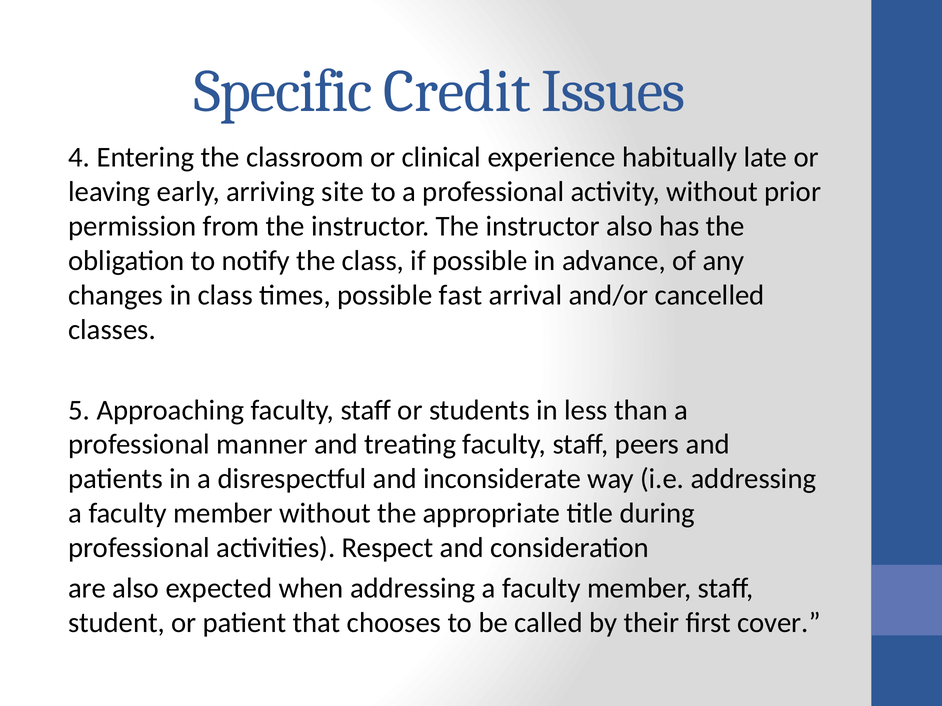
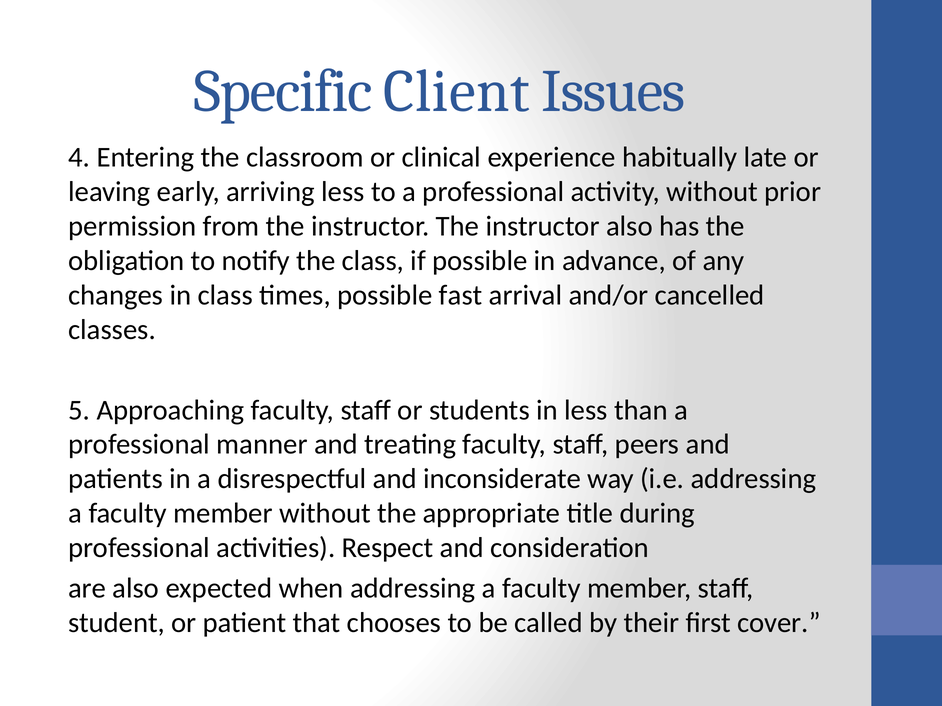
Credit: Credit -> Client
arriving site: site -> less
